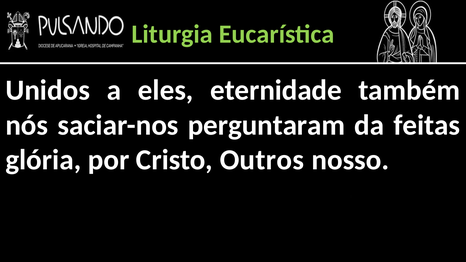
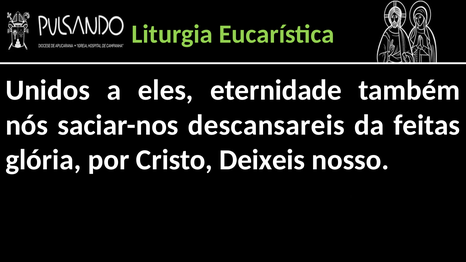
perguntaram: perguntaram -> descansareis
Outros: Outros -> Deixeis
